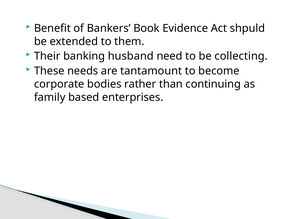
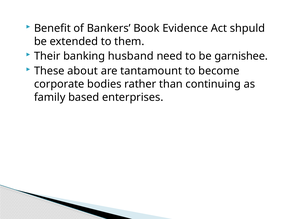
collecting: collecting -> garnishee
needs: needs -> about
